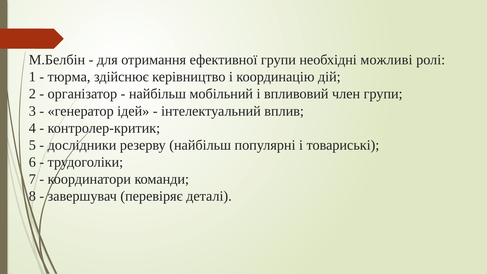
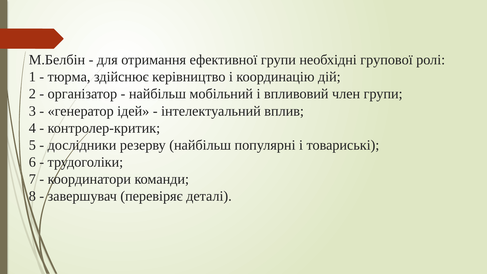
можливі: можливі -> групової
